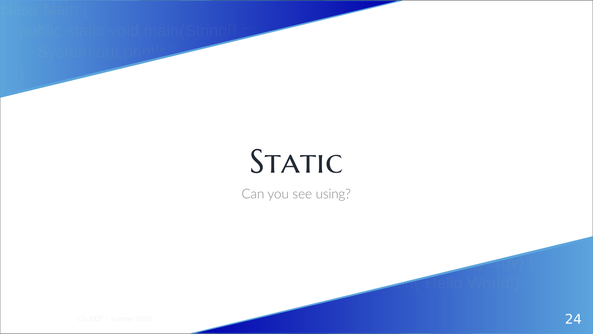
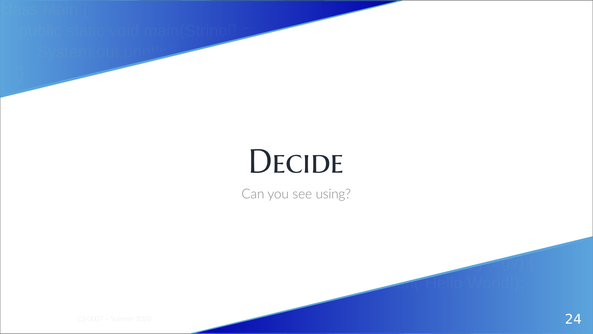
Static: Static -> Decide
